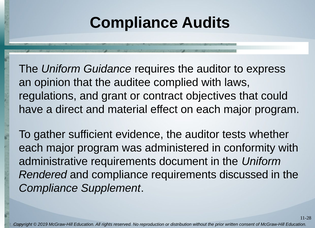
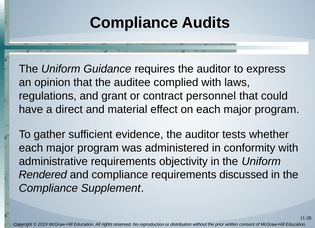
objectives: objectives -> personnel
document: document -> objectivity
